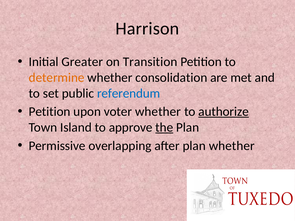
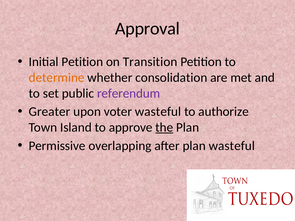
Harrison: Harrison -> Approval
Initial Greater: Greater -> Petition
referendum colour: blue -> purple
Petition at (50, 112): Petition -> Greater
voter whether: whether -> wasteful
authorize underline: present -> none
plan whether: whether -> wasteful
